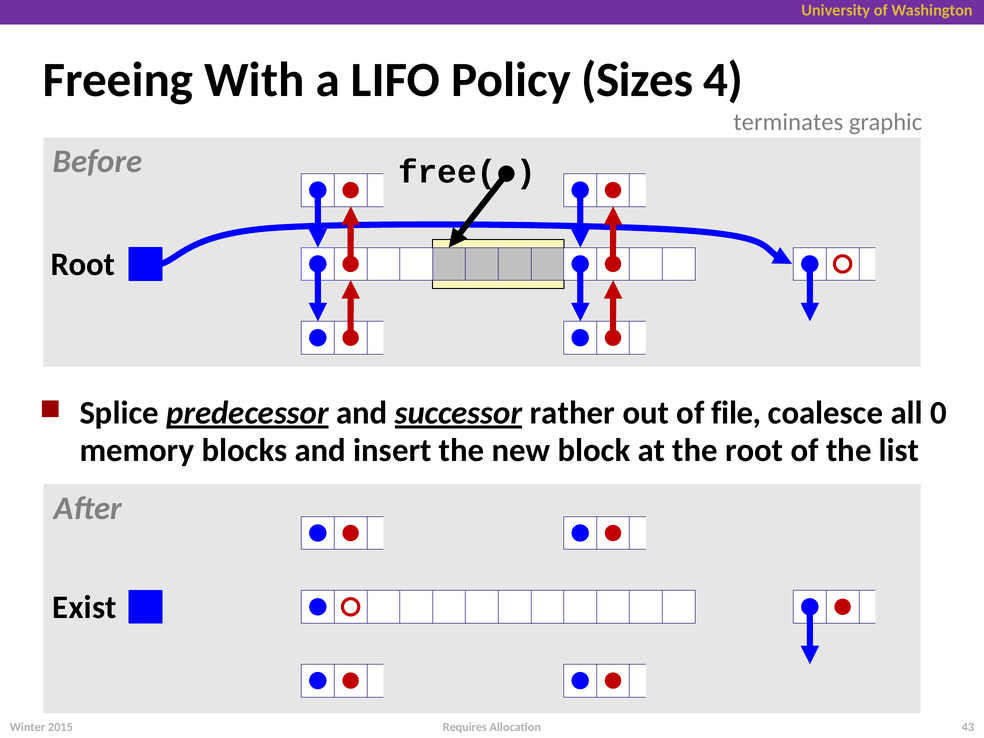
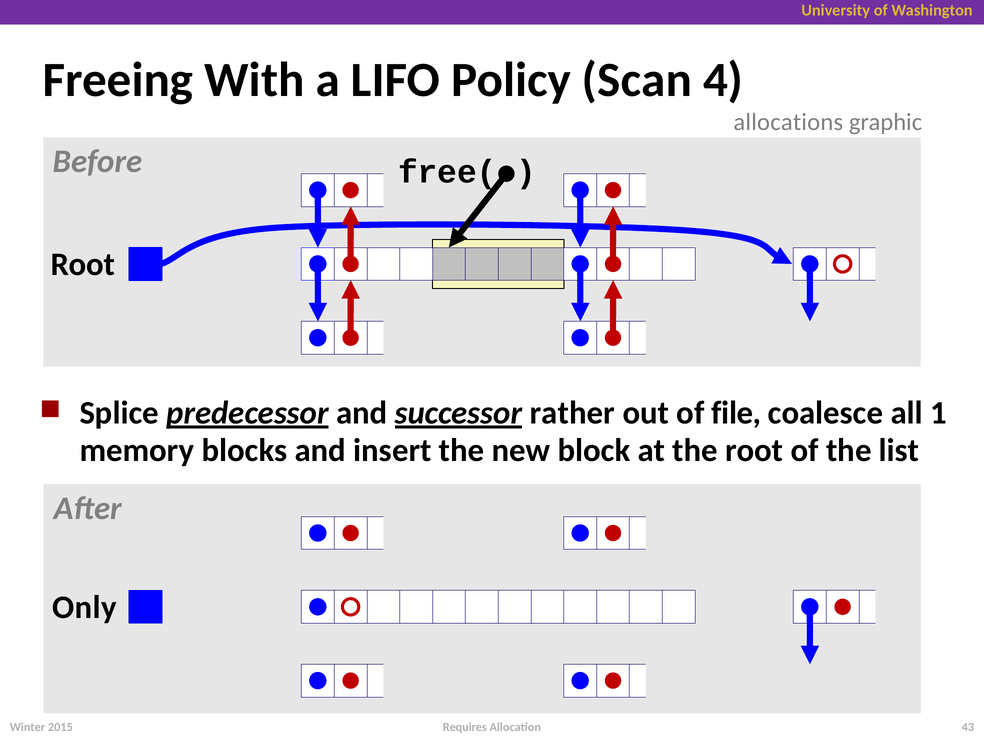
Sizes: Sizes -> Scan
terminates: terminates -> allocations
0: 0 -> 1
Exist: Exist -> Only
